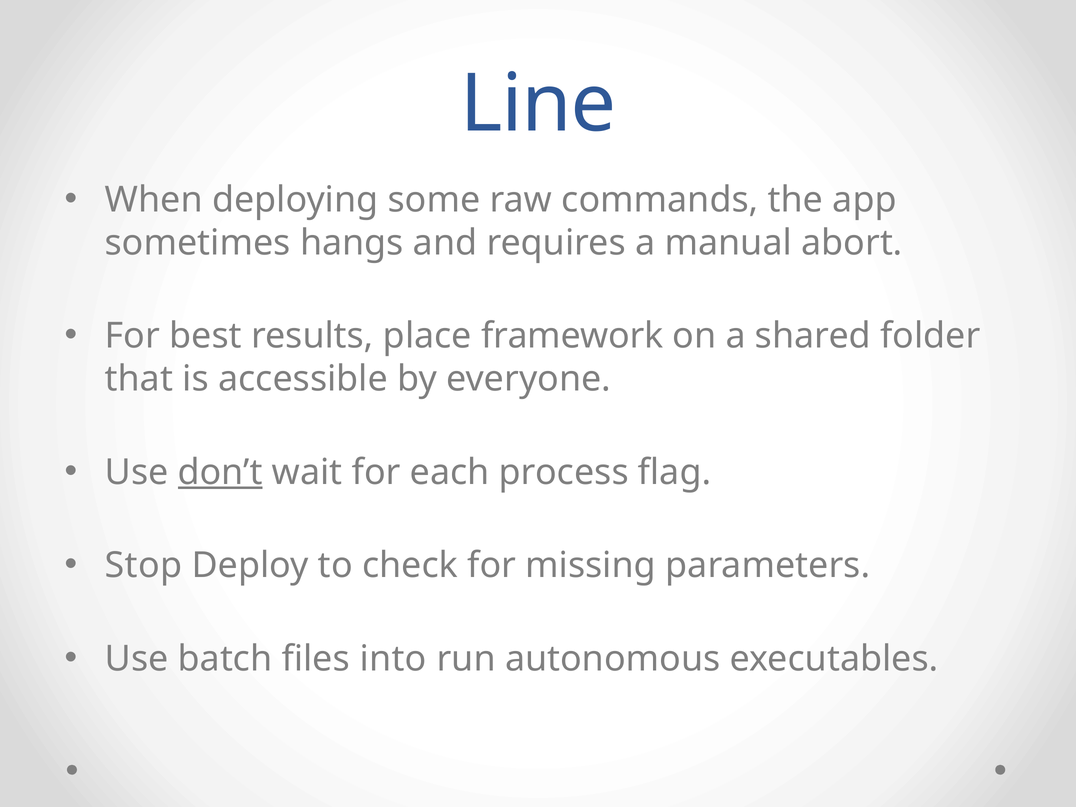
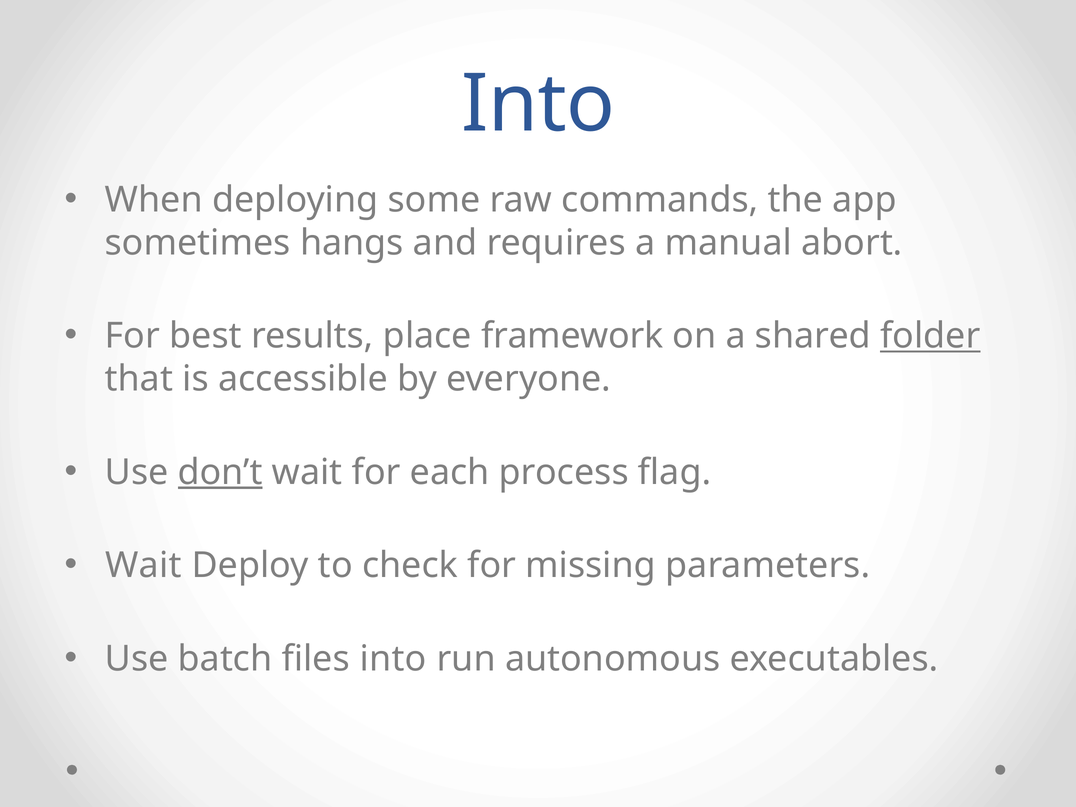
Line at (538, 104): Line -> Into
folder underline: none -> present
Stop at (144, 566): Stop -> Wait
